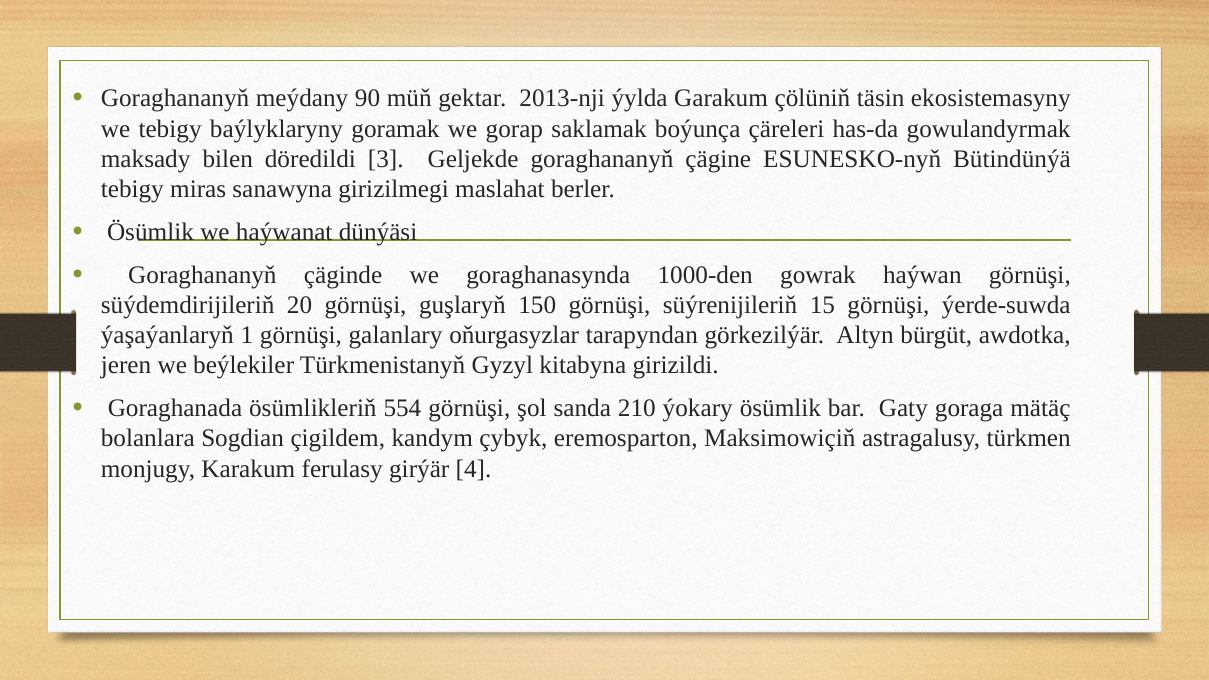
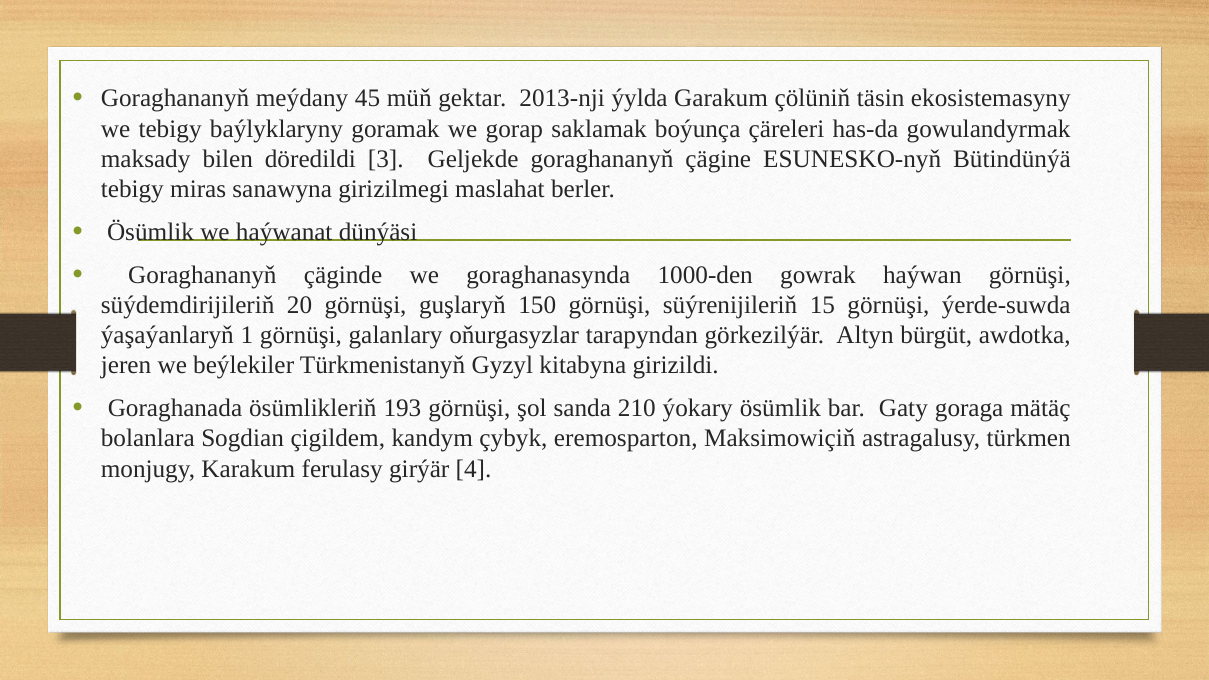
90: 90 -> 45
554: 554 -> 193
